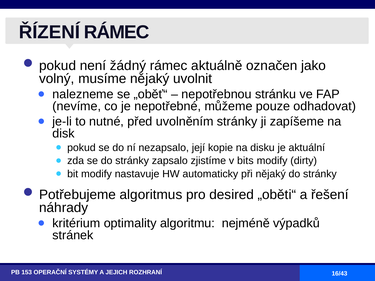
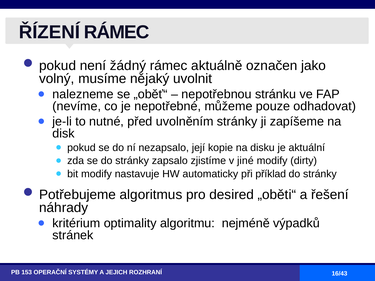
bits: bits -> jiné
při nějaký: nějaký -> příklad
